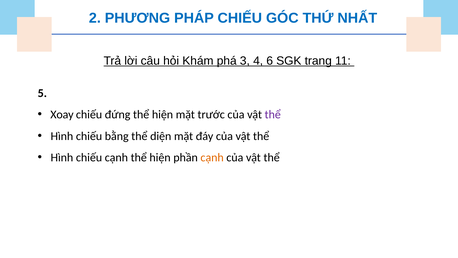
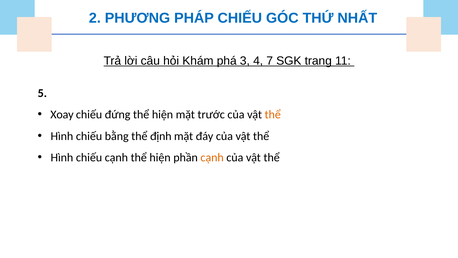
6: 6 -> 7
thể at (273, 115) colour: purple -> orange
diện: diện -> định
